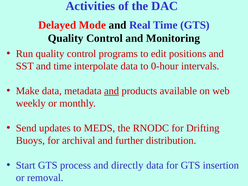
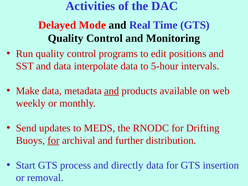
and time: time -> data
0-hour: 0-hour -> 5-hour
for at (53, 140) underline: none -> present
